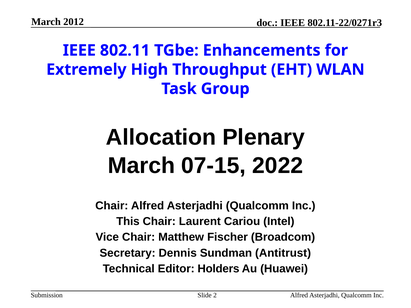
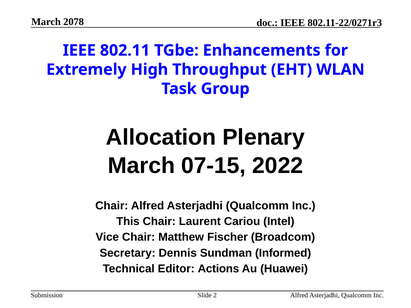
2012: 2012 -> 2078
Antitrust: Antitrust -> Informed
Holders: Holders -> Actions
